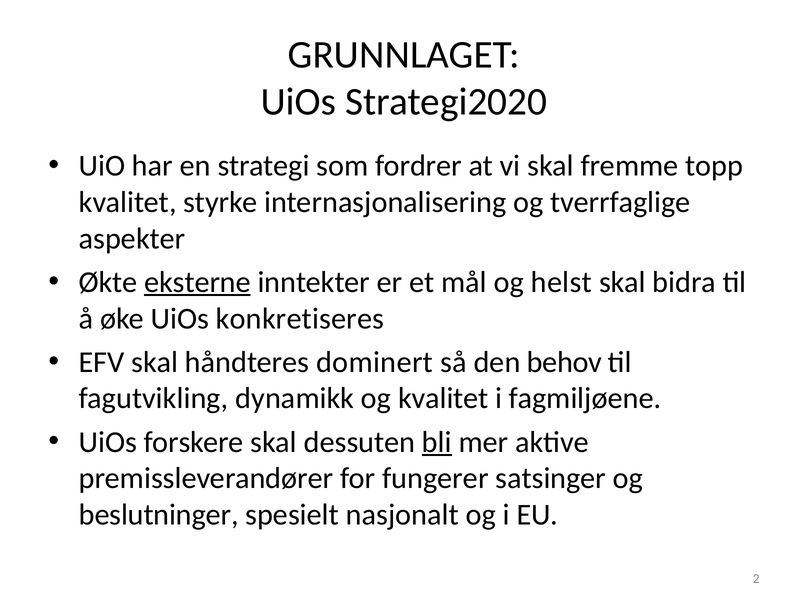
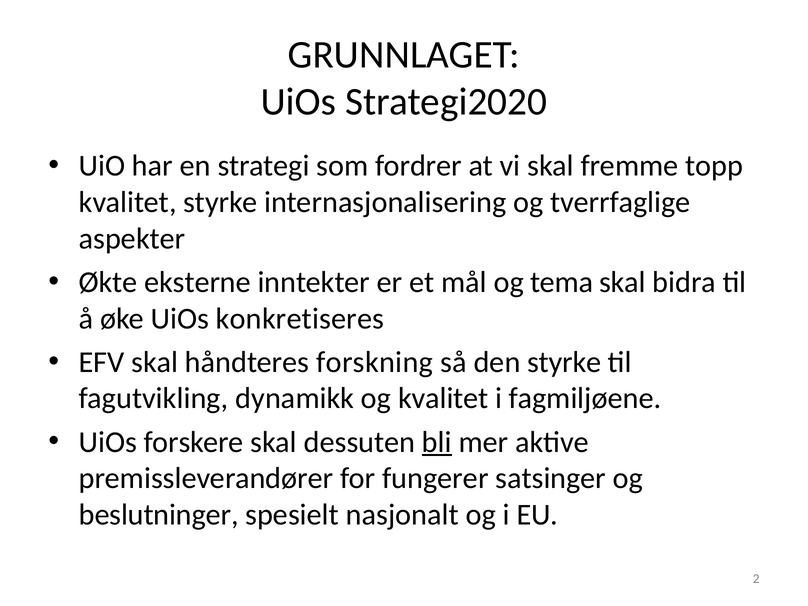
eksterne underline: present -> none
helst: helst -> tema
dominert: dominert -> forskning
den behov: behov -> styrke
